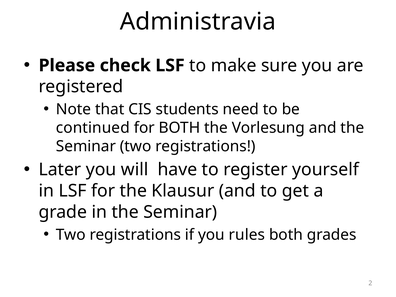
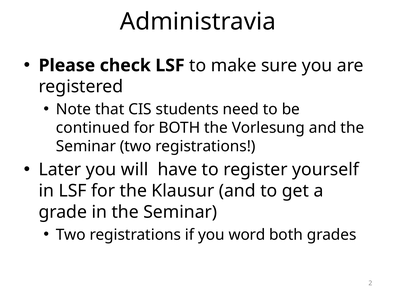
rules: rules -> word
